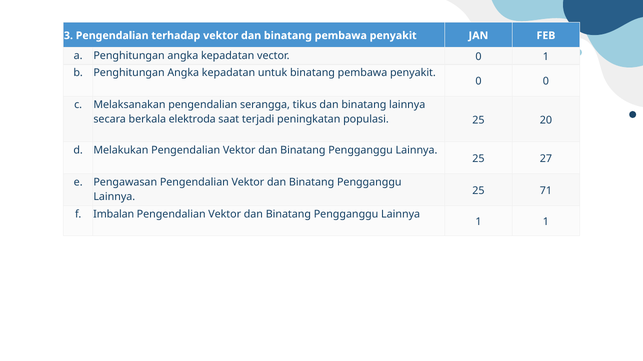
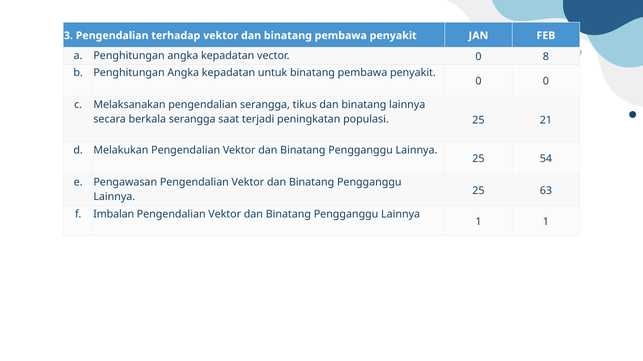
0 1: 1 -> 8
berkala elektroda: elektroda -> serangga
20: 20 -> 21
27: 27 -> 54
71: 71 -> 63
